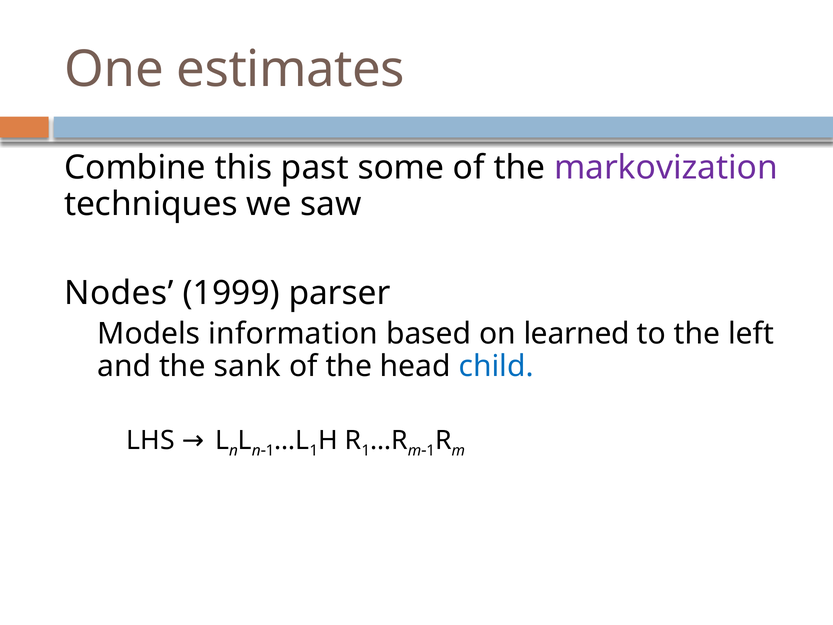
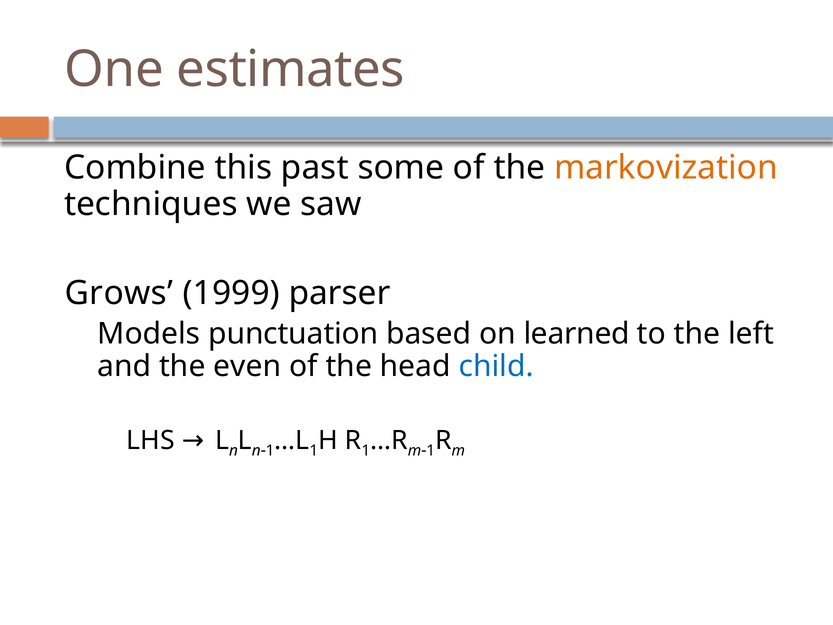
markovization colour: purple -> orange
Nodes: Nodes -> Grows
information: information -> punctuation
sank: sank -> even
